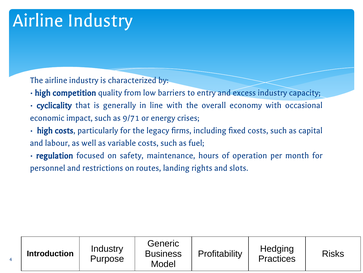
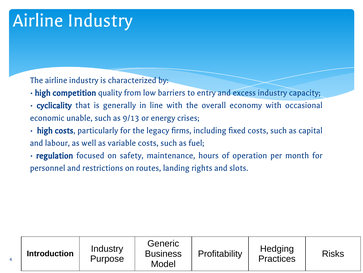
impact: impact -> unable
9/71: 9/71 -> 9/13
